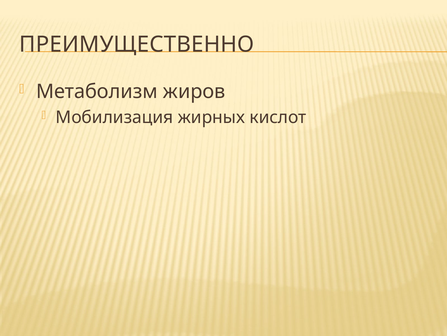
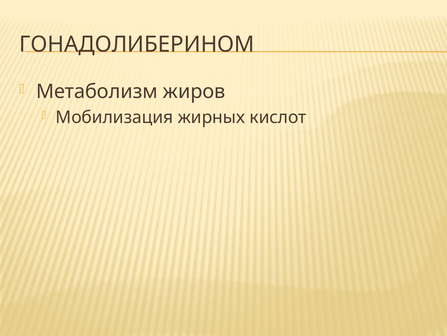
ПРЕИМУЩЕСТВЕННО: ПРЕИМУЩЕСТВЕННО -> ГОНАДОЛИБЕРИНОМ
